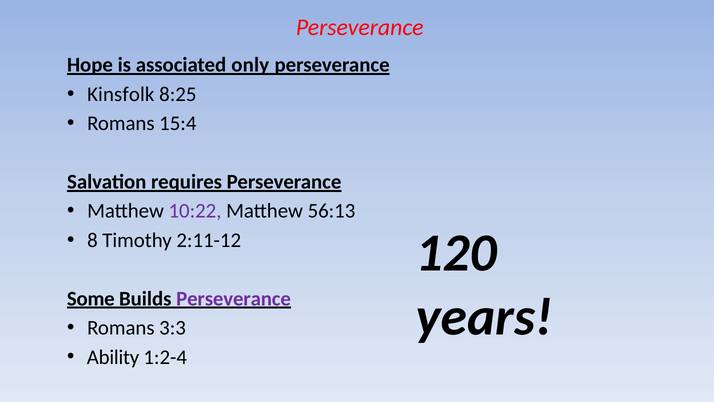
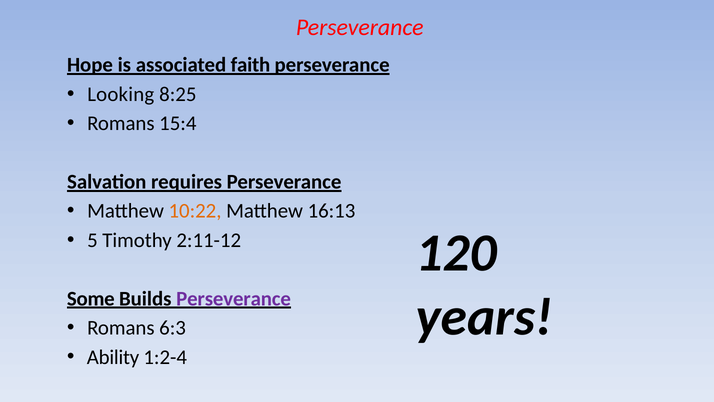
only: only -> faith
Kinsfolk: Kinsfolk -> Looking
10:22 colour: purple -> orange
56:13: 56:13 -> 16:13
8: 8 -> 5
3:3: 3:3 -> 6:3
